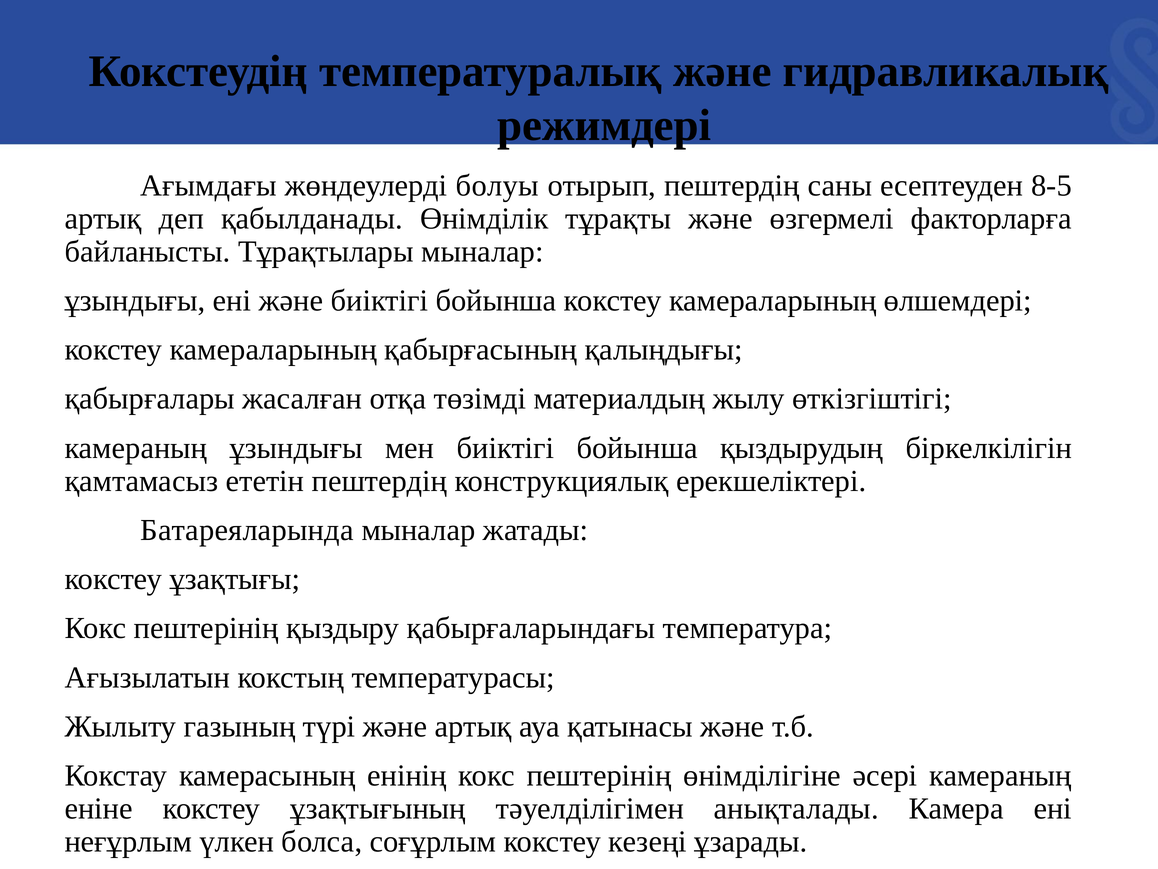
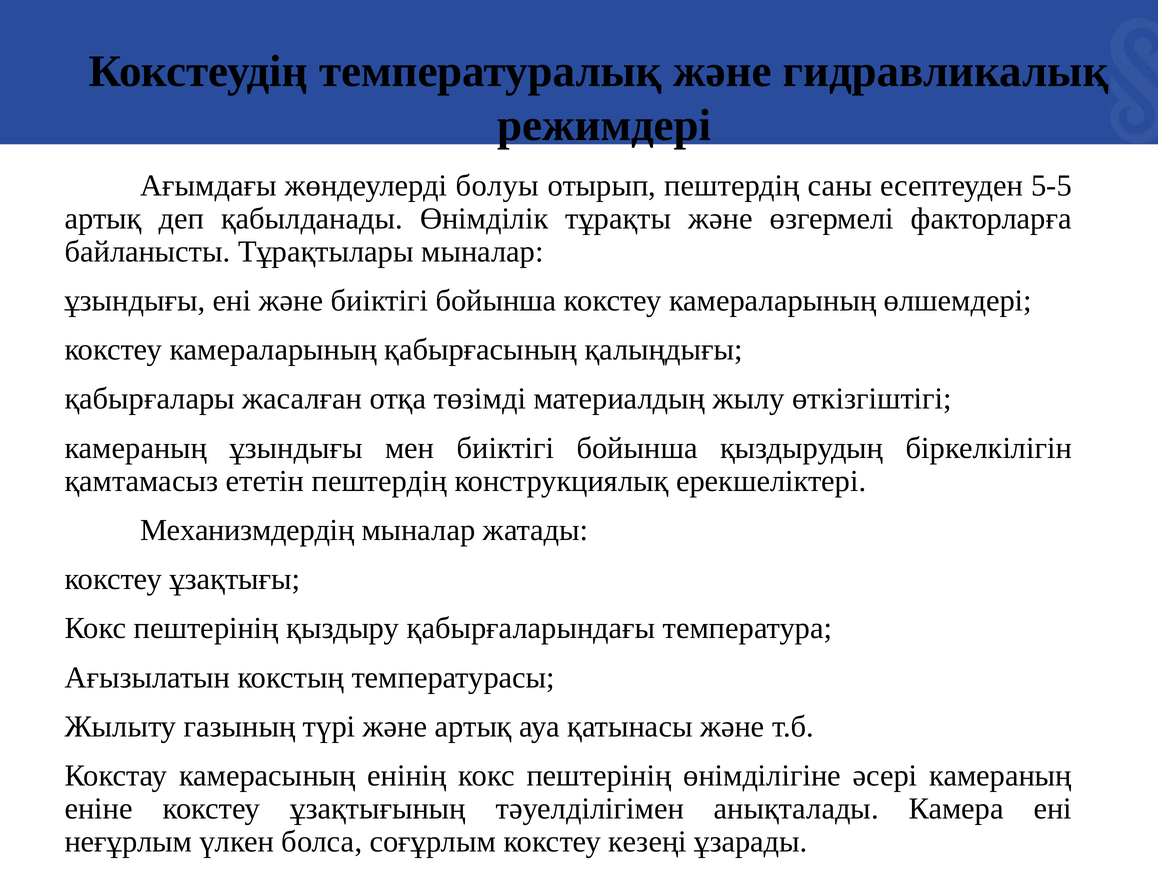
8-5: 8-5 -> 5-5
Батареяларында: Батареяларында -> Механизмдердің
